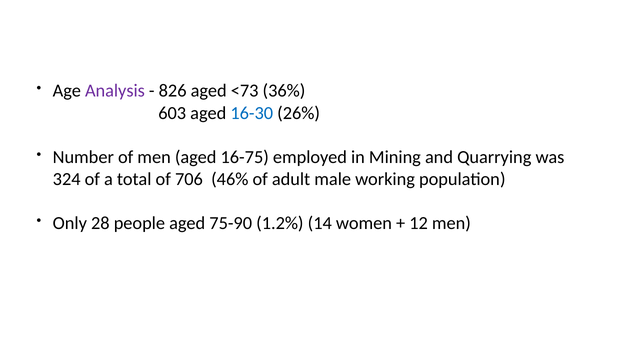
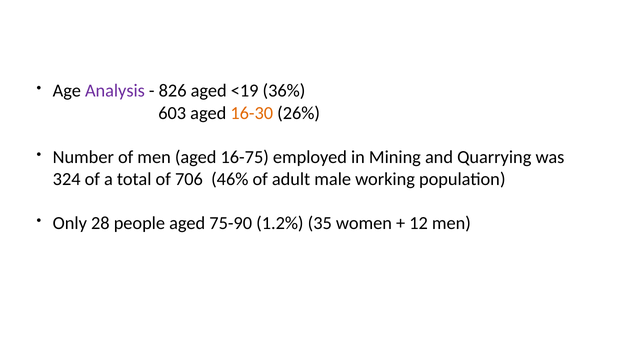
<73: <73 -> <19
16-30 colour: blue -> orange
14: 14 -> 35
